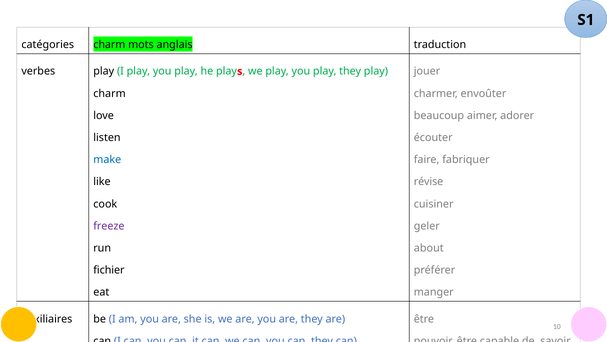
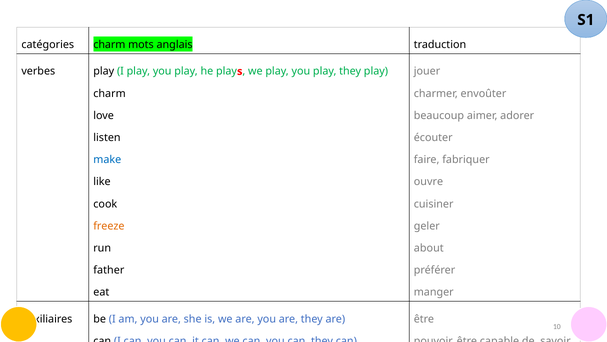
révise: révise -> ouvre
freeze colour: purple -> orange
fichier: fichier -> father
